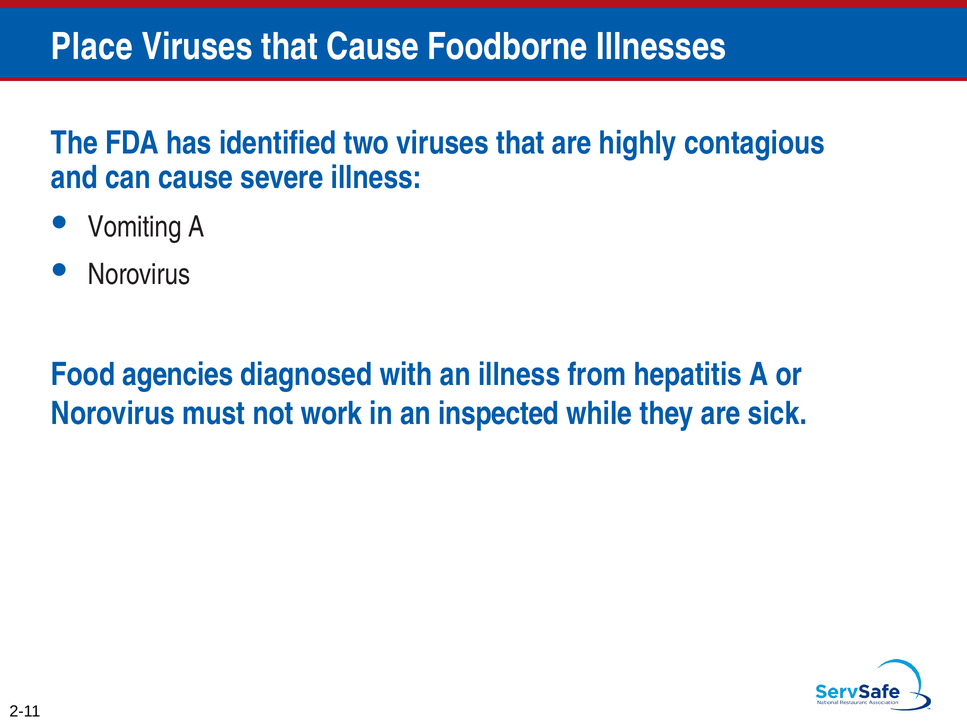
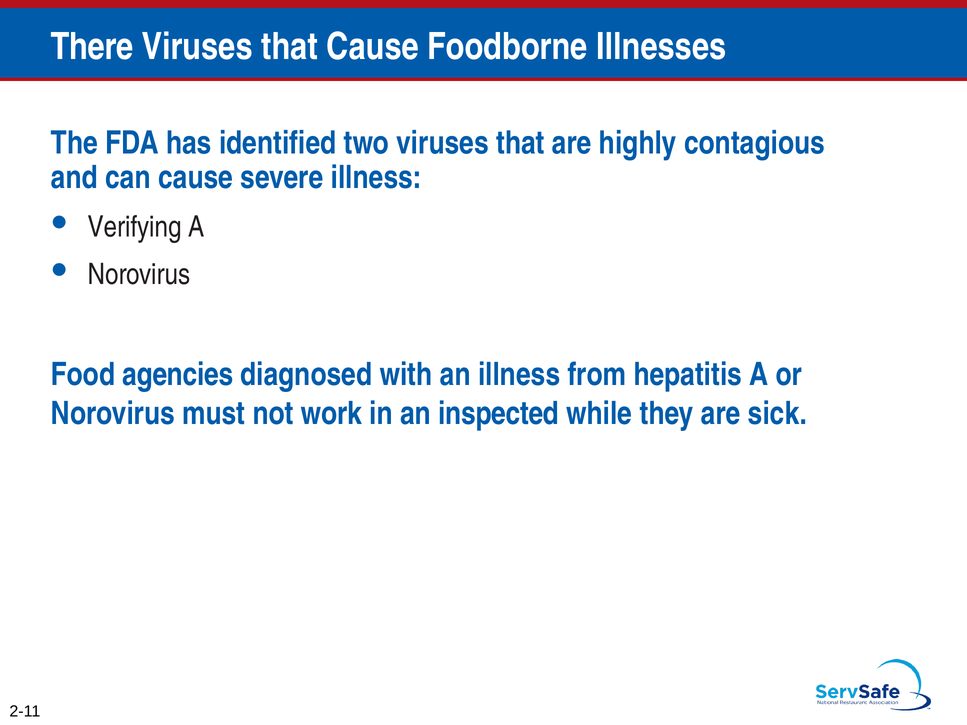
Place: Place -> There
Vomiting: Vomiting -> Verifying
